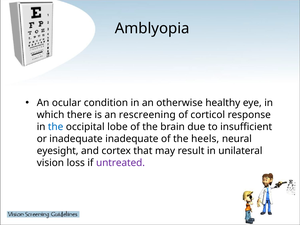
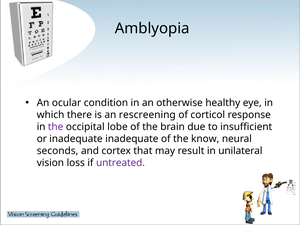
the at (56, 127) colour: blue -> purple
heels: heels -> know
eyesight: eyesight -> seconds
